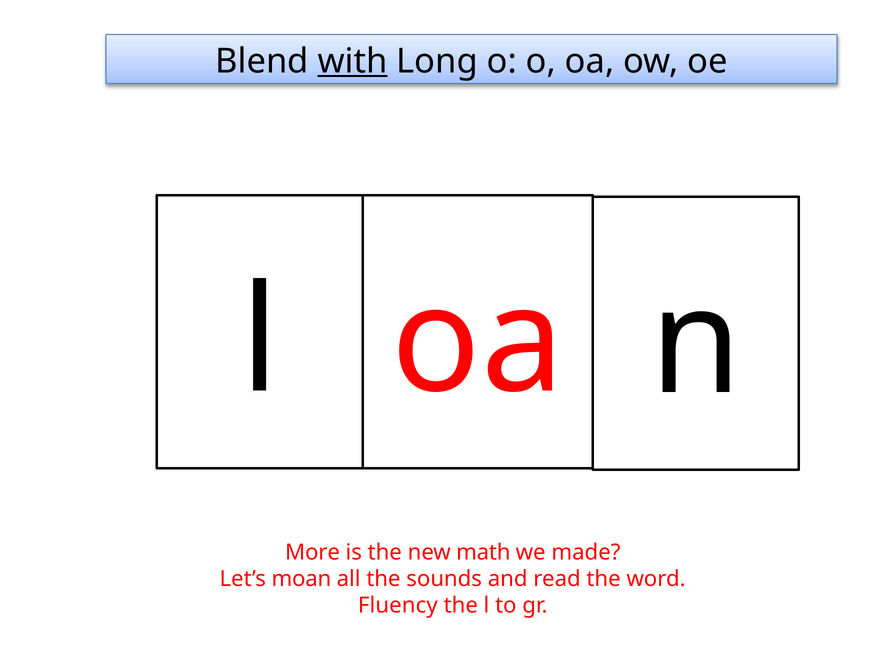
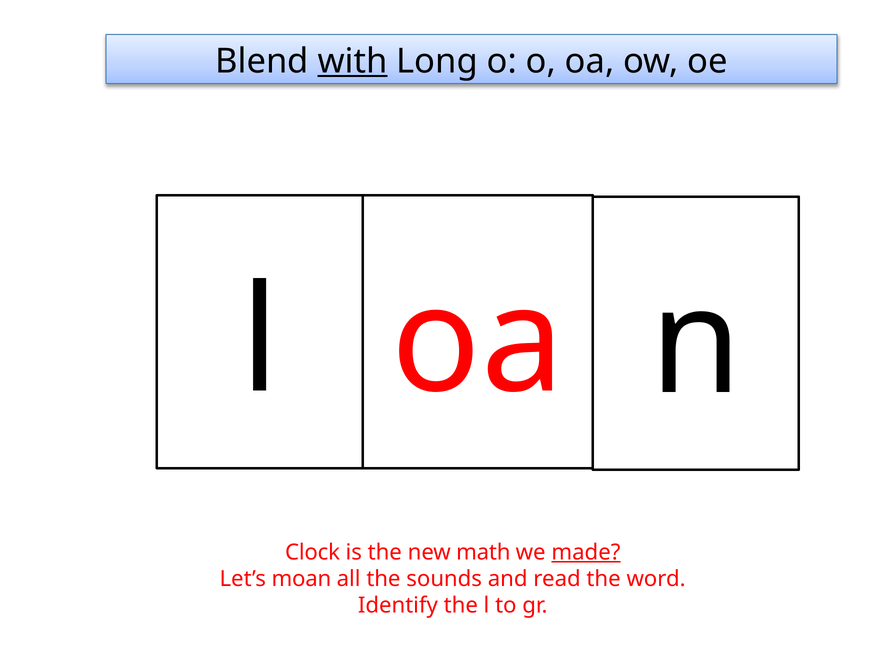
More: More -> Clock
made underline: none -> present
Fluency: Fluency -> Identify
